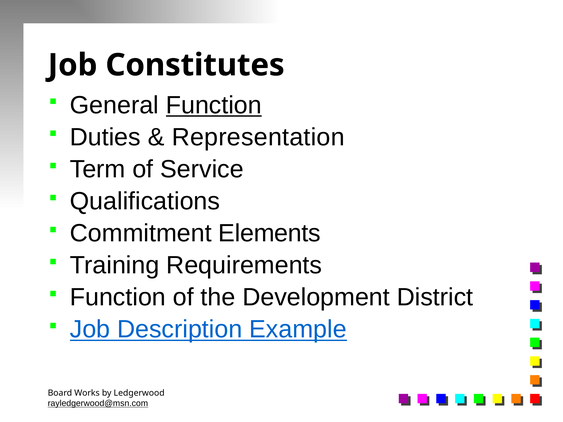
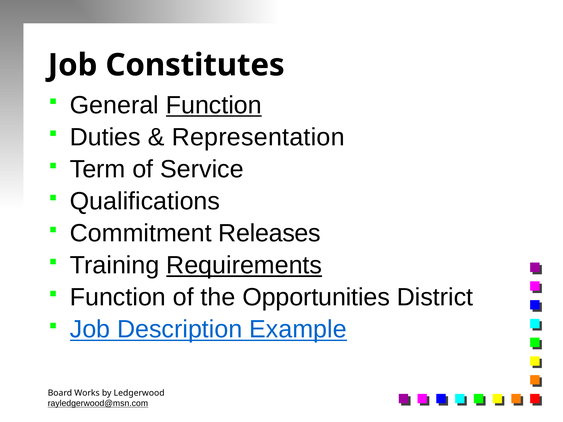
Elements: Elements -> Releases
Requirements underline: none -> present
Development: Development -> Opportunities
